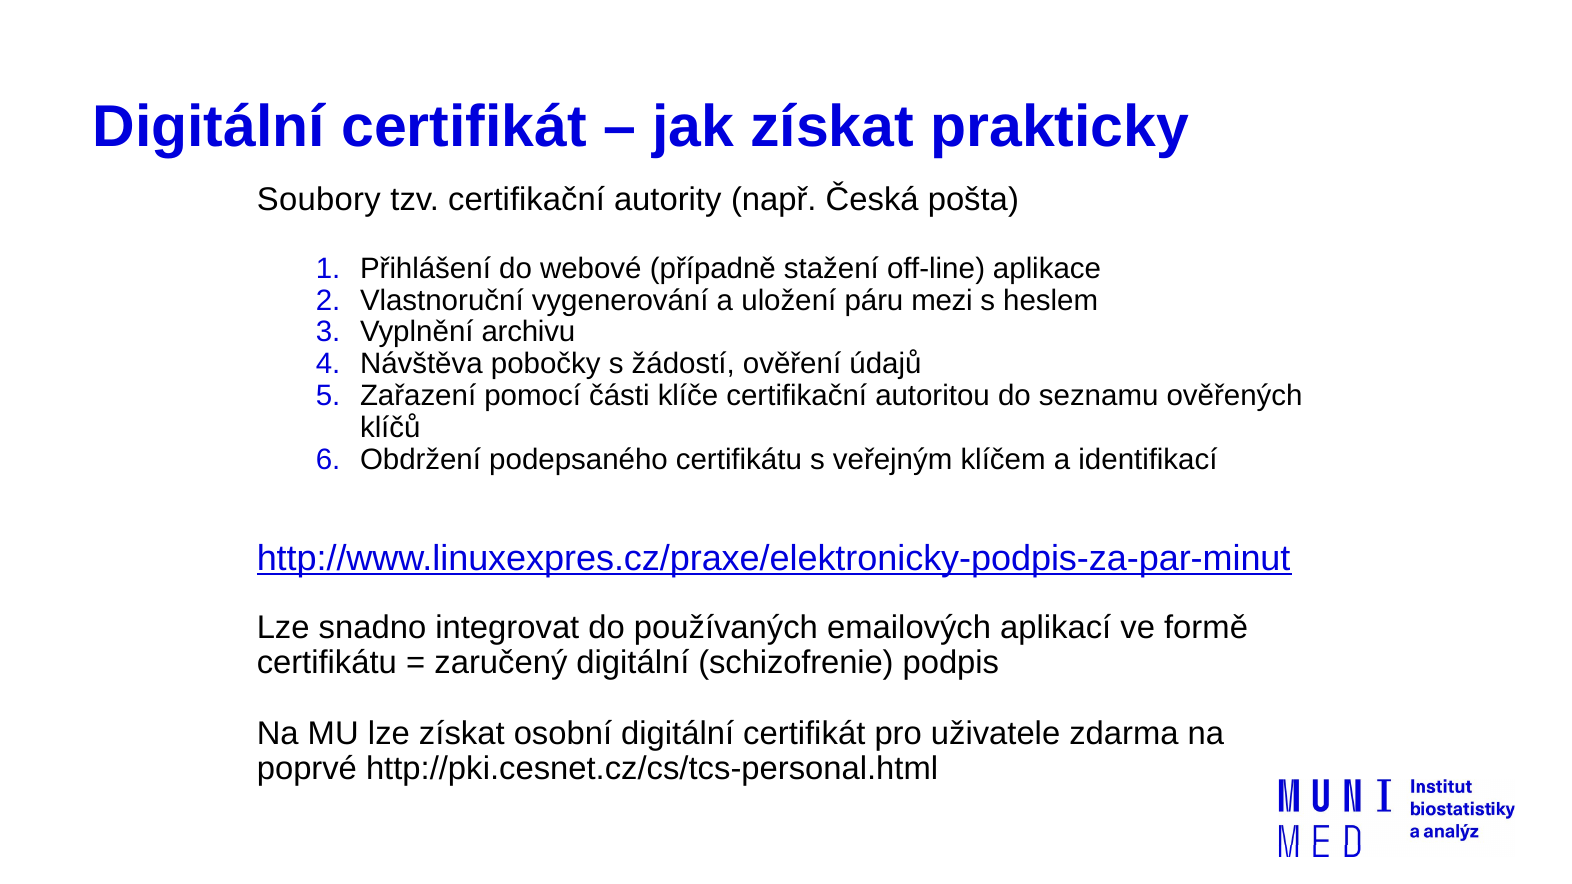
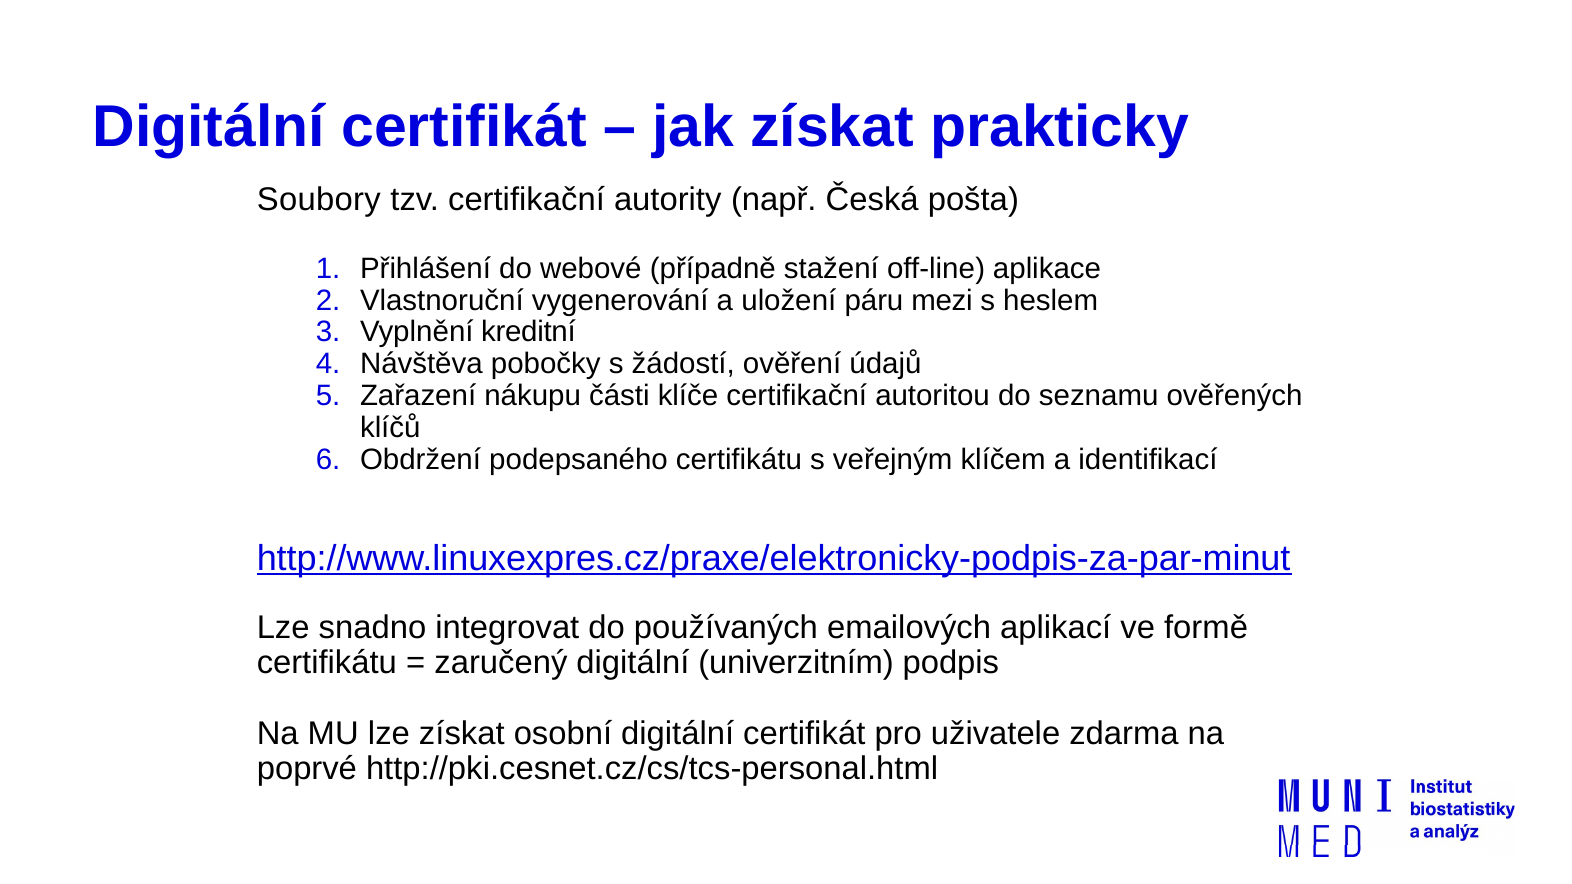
archivu: archivu -> kreditní
pomocí: pomocí -> nákupu
schizofrenie: schizofrenie -> univerzitním
